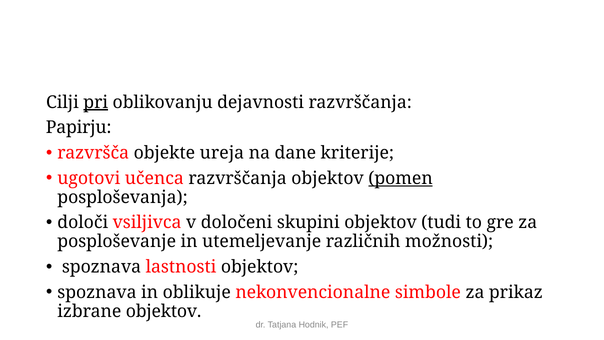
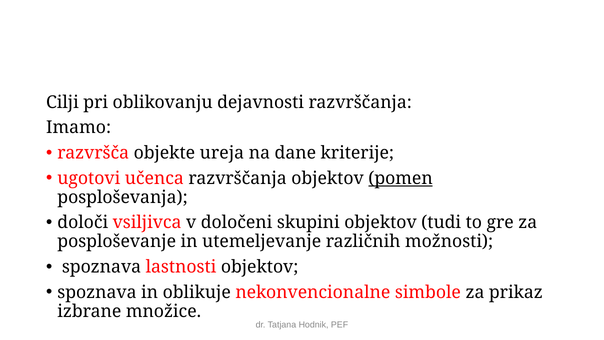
pri underline: present -> none
Papirju: Papirju -> Imamo
izbrane objektov: objektov -> množice
